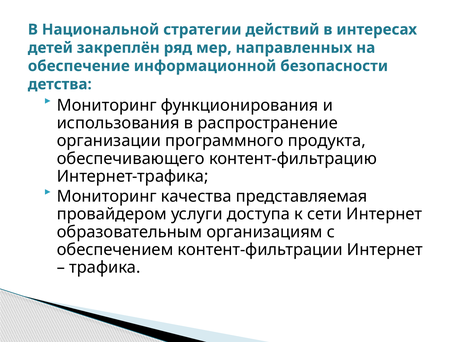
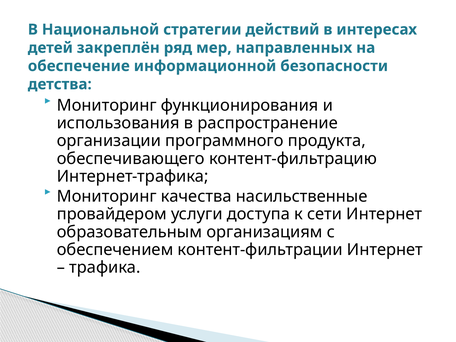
представляемая: представляемая -> насильственные
